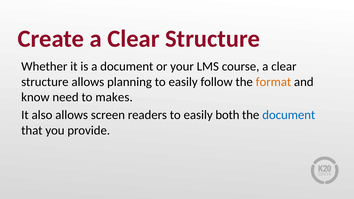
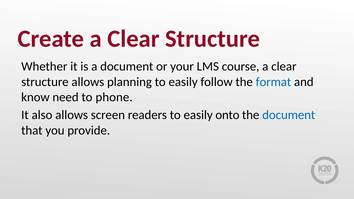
format colour: orange -> blue
makes: makes -> phone
both: both -> onto
